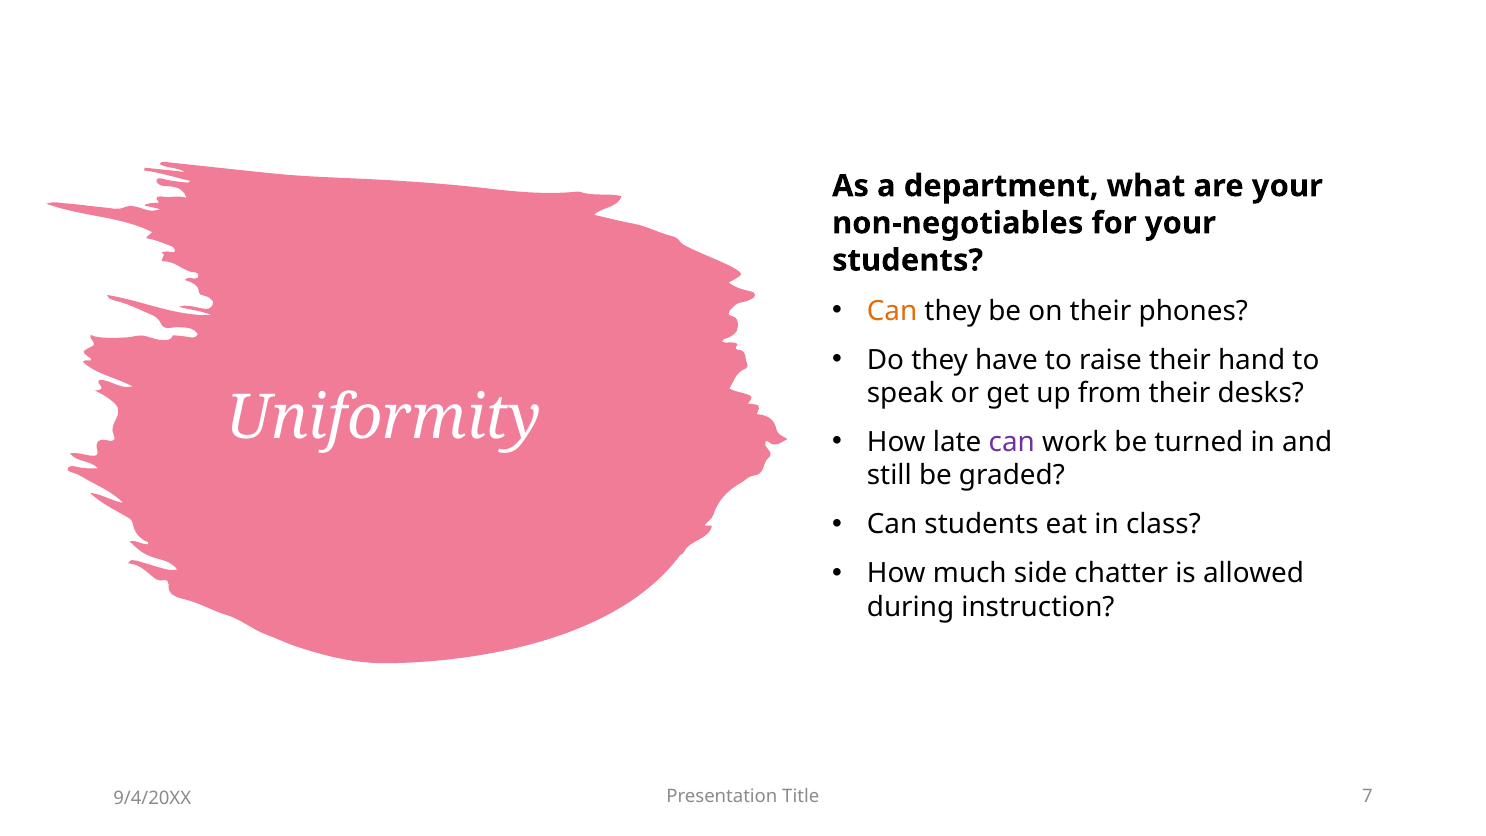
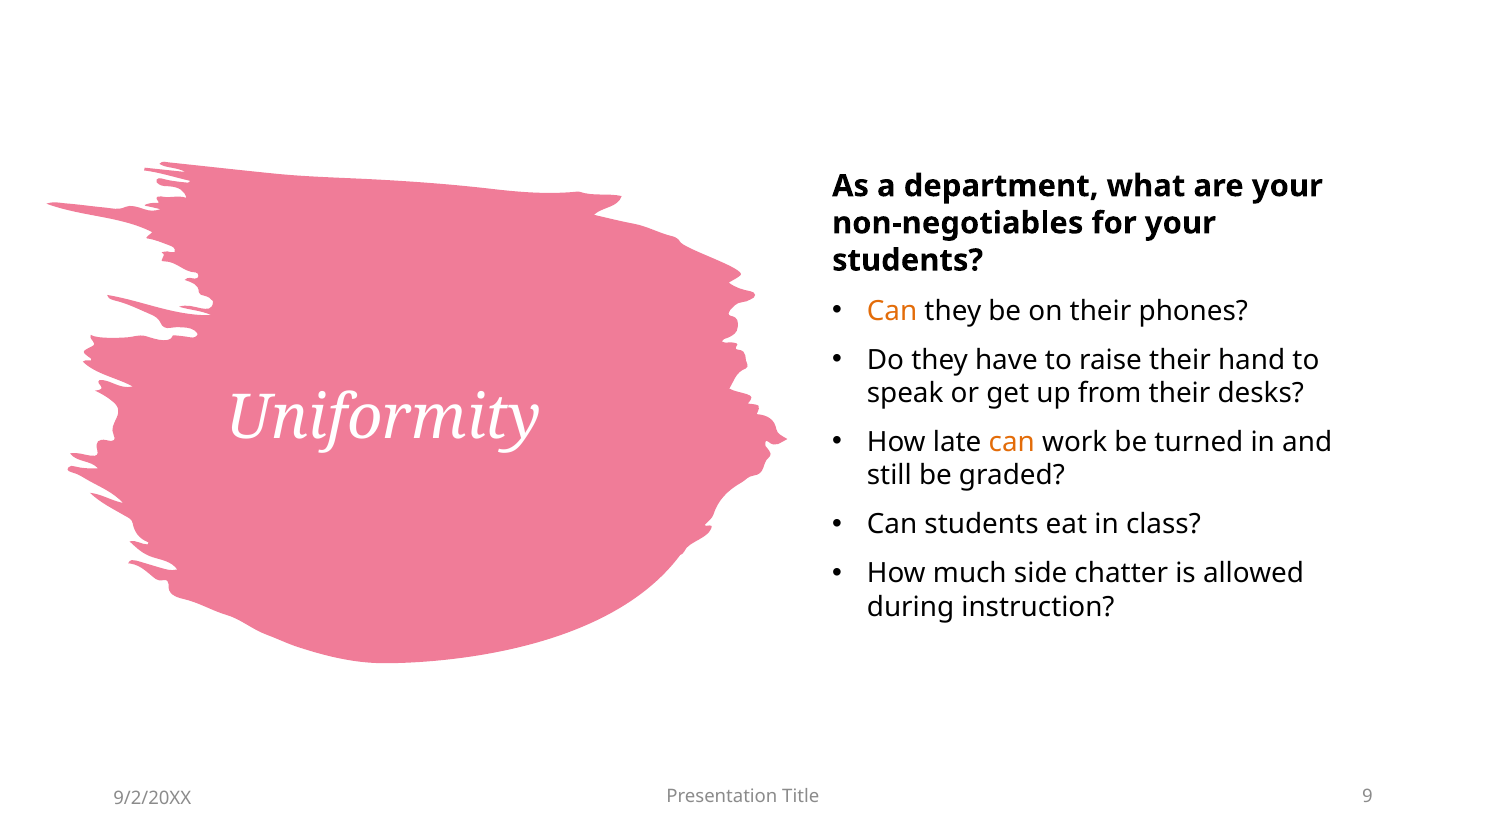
can at (1012, 442) colour: purple -> orange
7: 7 -> 9
9/4/20XX: 9/4/20XX -> 9/2/20XX
